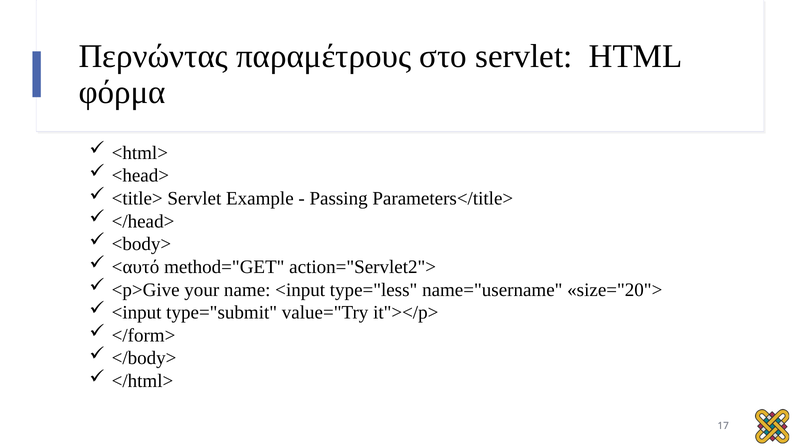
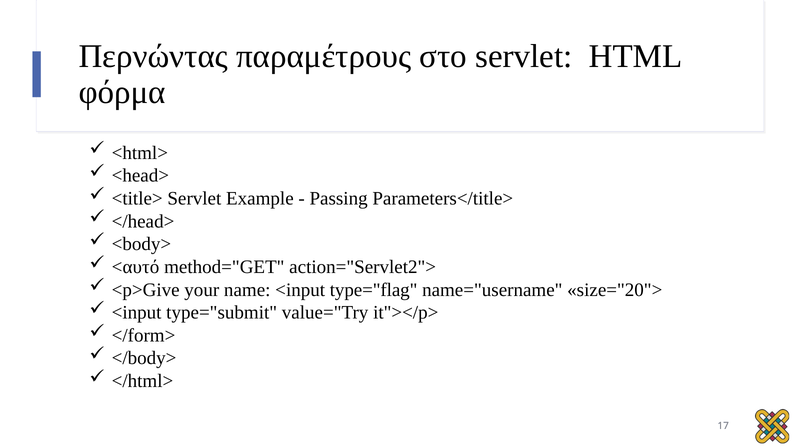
type="less: type="less -> type="flag
